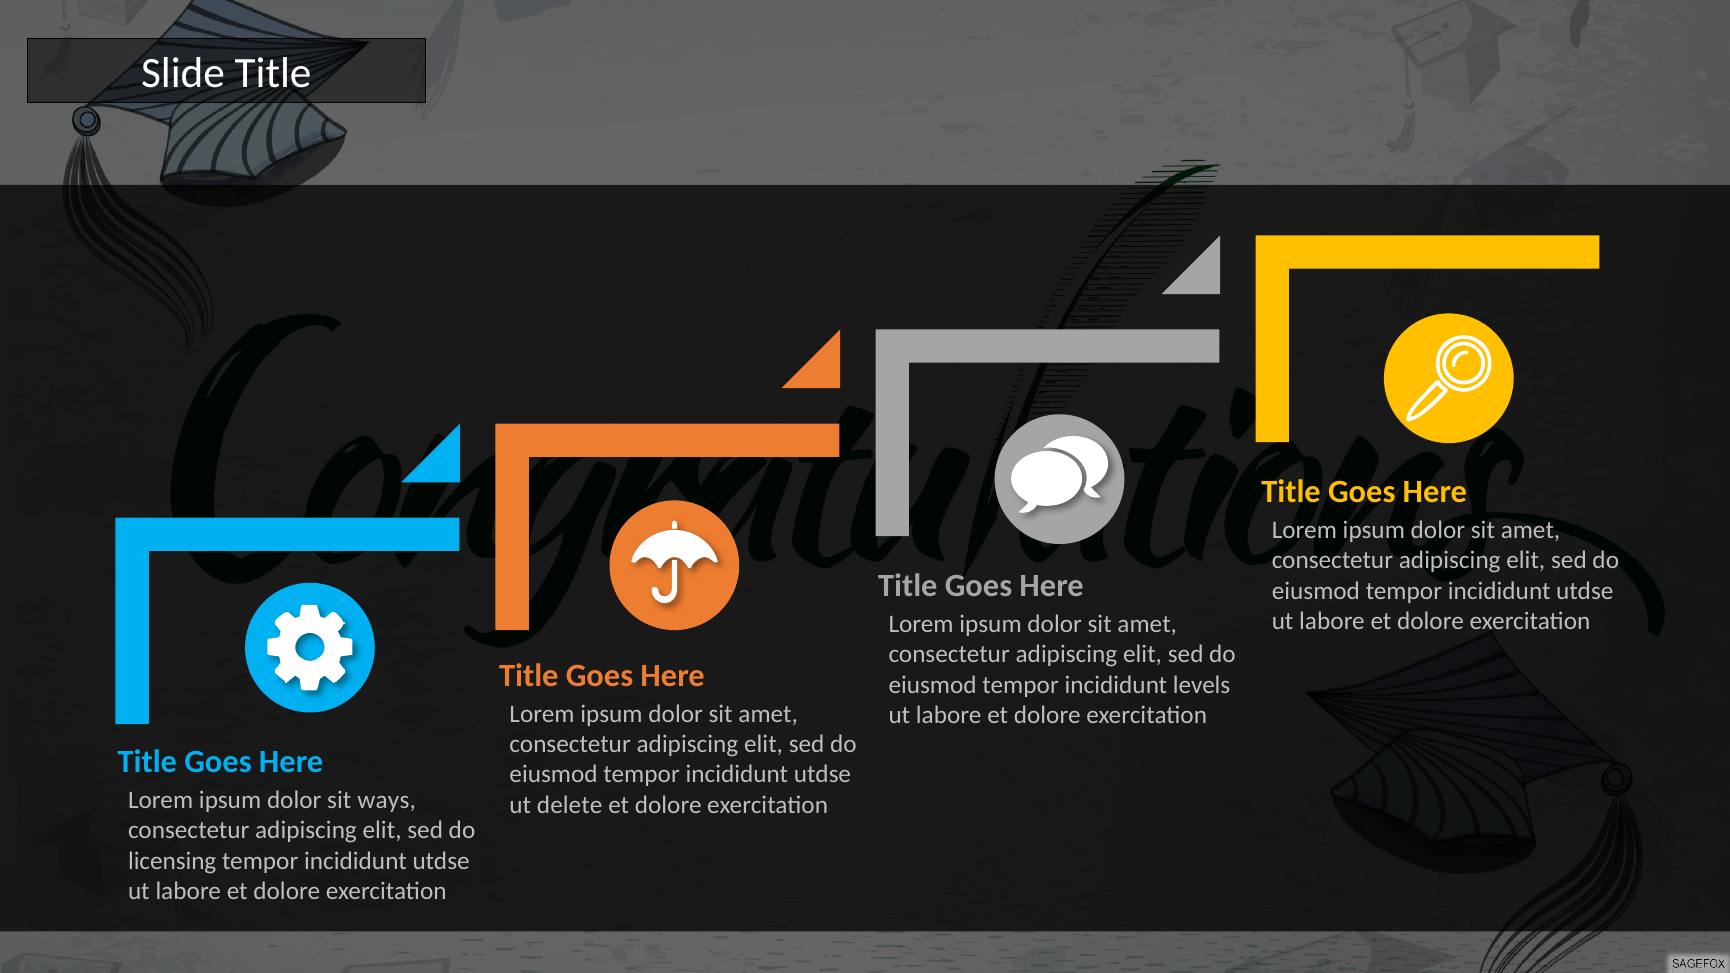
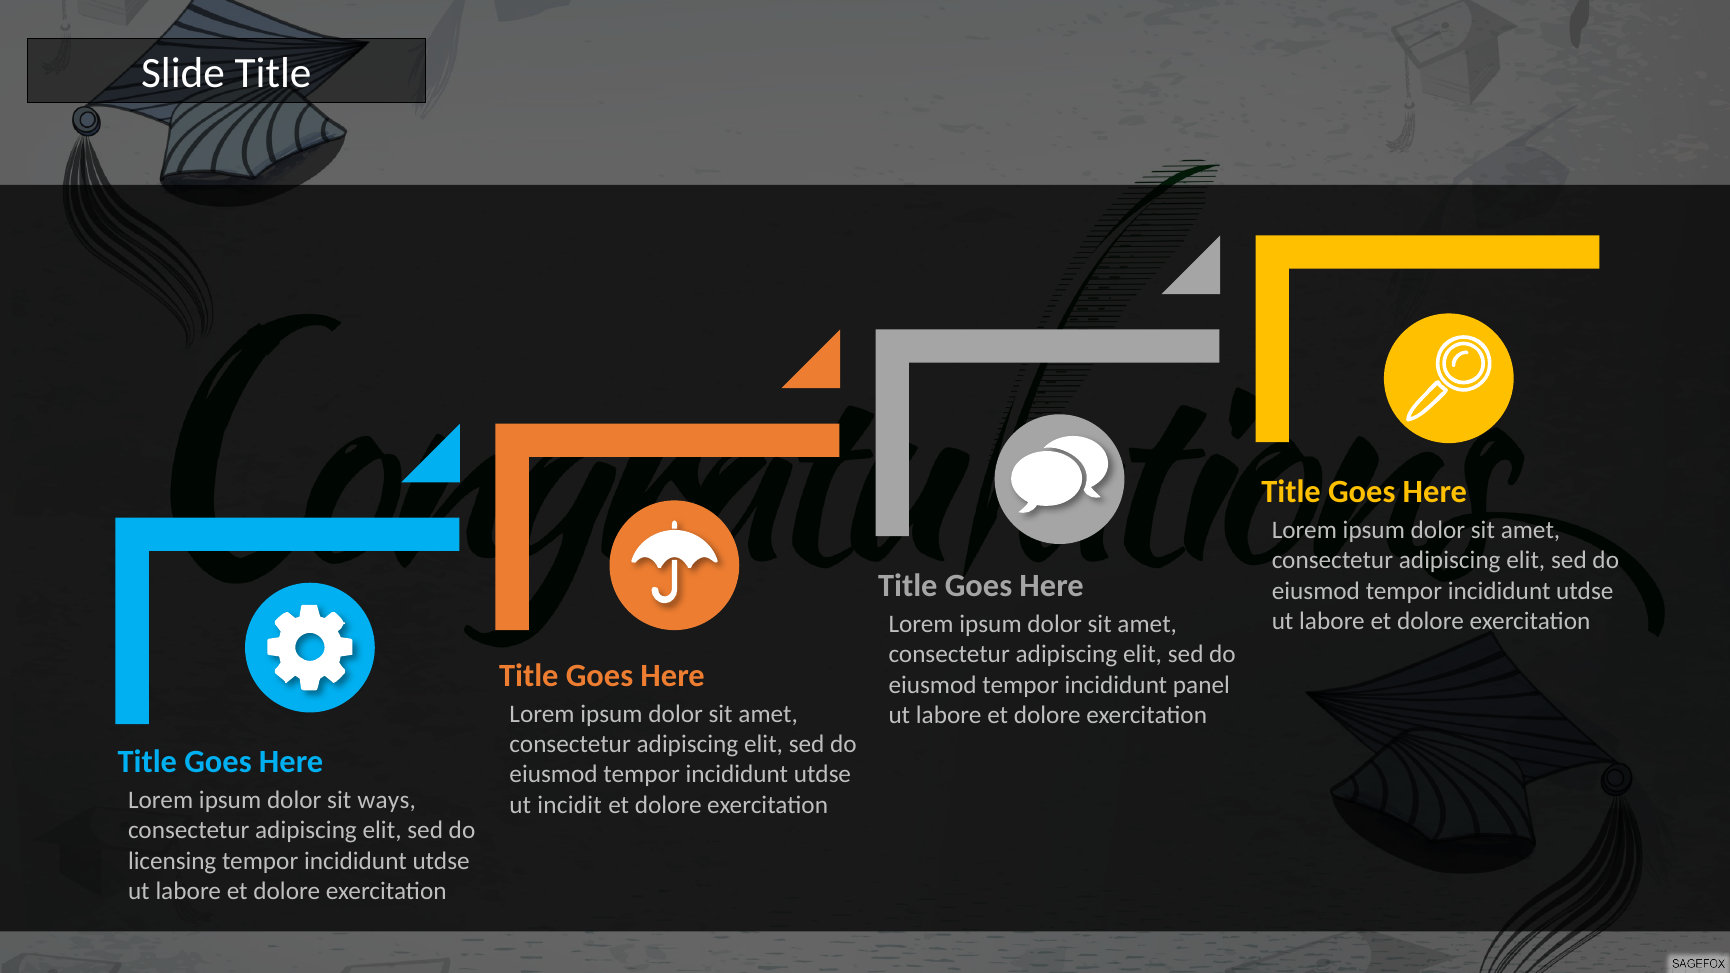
levels: levels -> panel
delete: delete -> incidit
